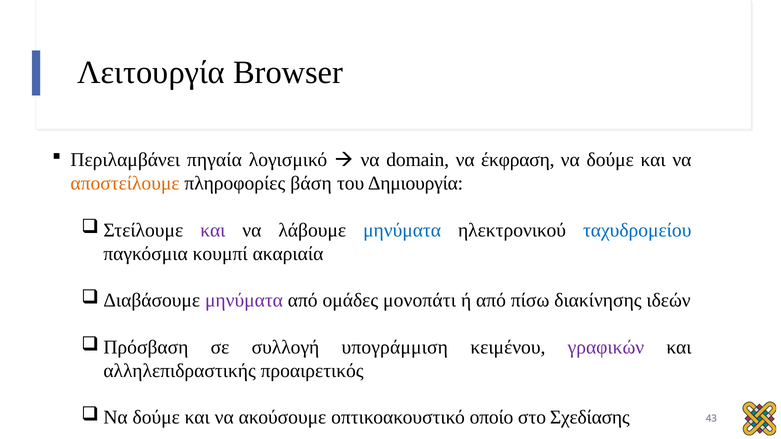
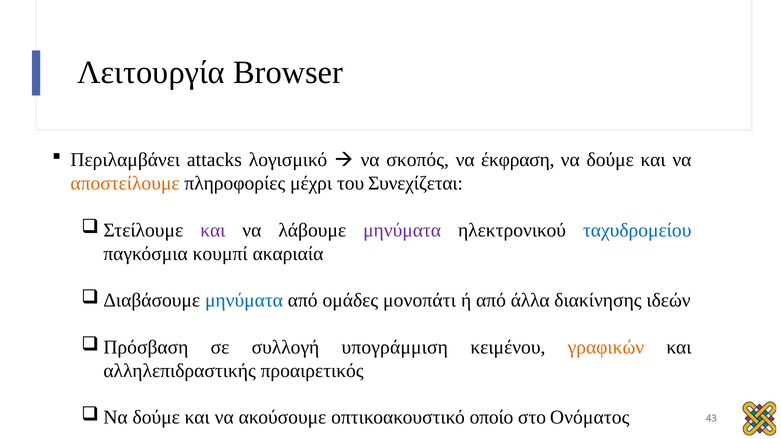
πηγαία: πηγαία -> attacks
domain: domain -> σκοπός
βάση: βάση -> μέχρι
Δημιουργία: Δημιουργία -> Συνεχίζεται
μηνύματα at (402, 230) colour: blue -> purple
μηνύματα at (244, 301) colour: purple -> blue
πίσω: πίσω -> άλλα
γραφικών colour: purple -> orange
Σχεδίασης: Σχεδίασης -> Ονόματος
